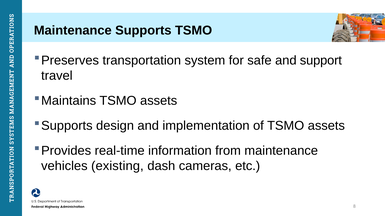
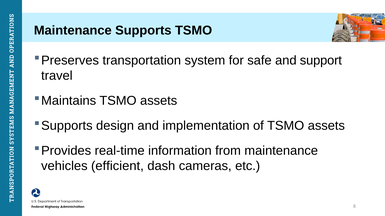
existing: existing -> efficient
